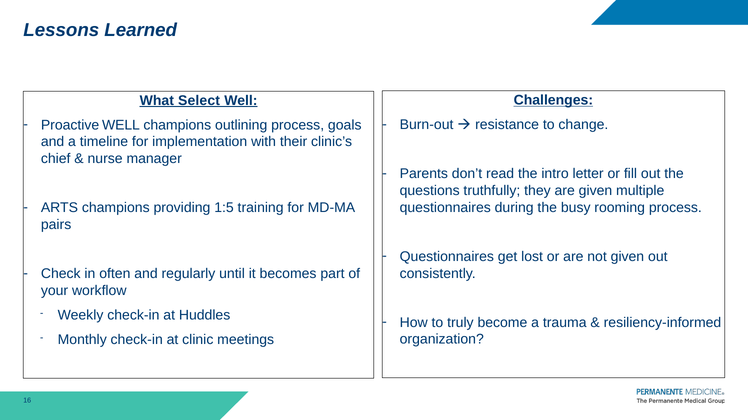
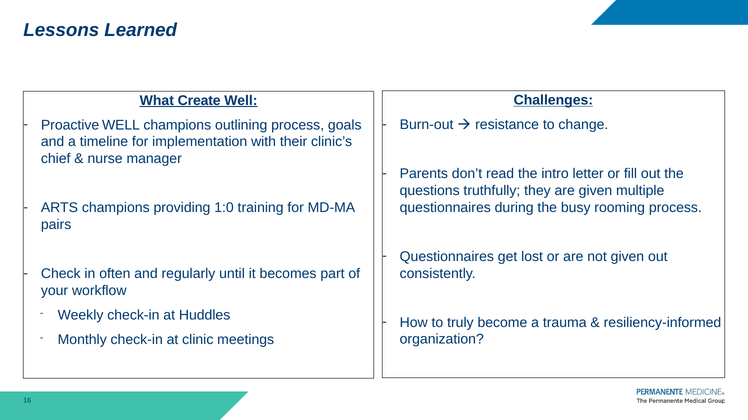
Select: Select -> Create
1:5: 1:5 -> 1:0
